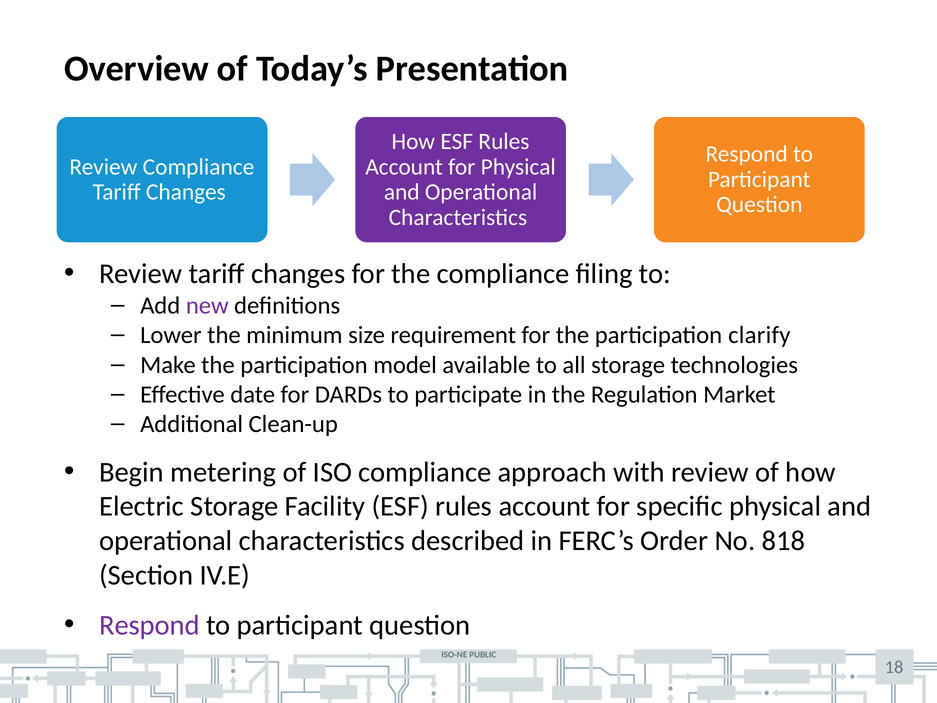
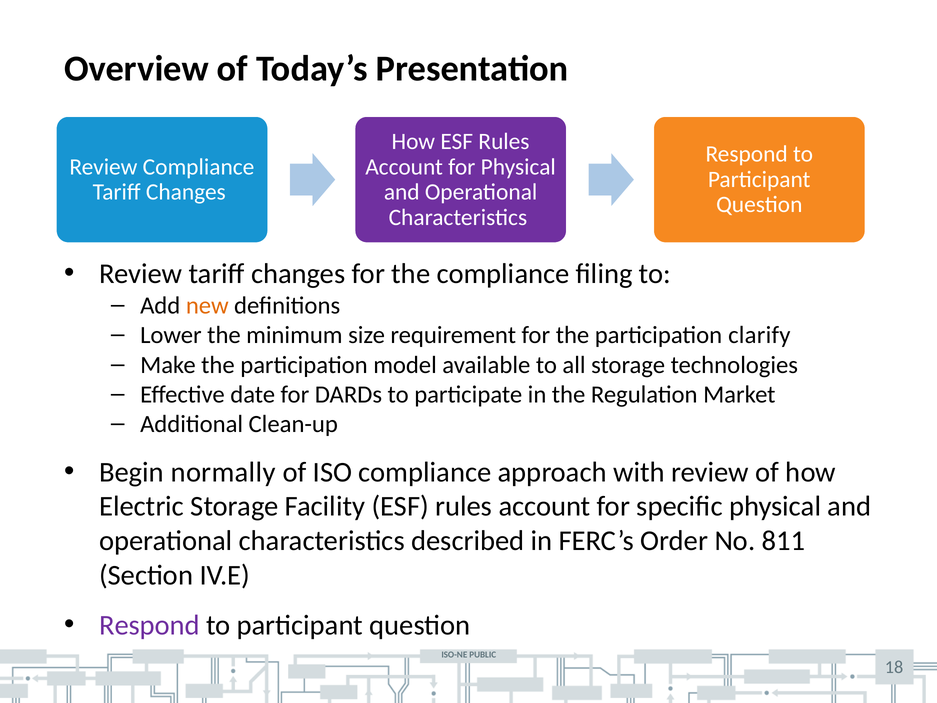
new colour: purple -> orange
metering: metering -> normally
818: 818 -> 811
